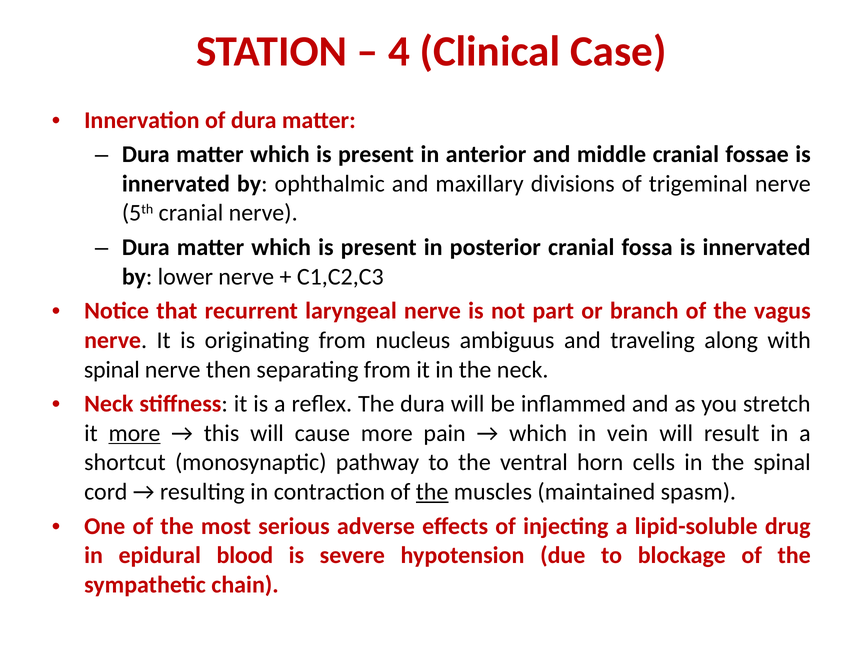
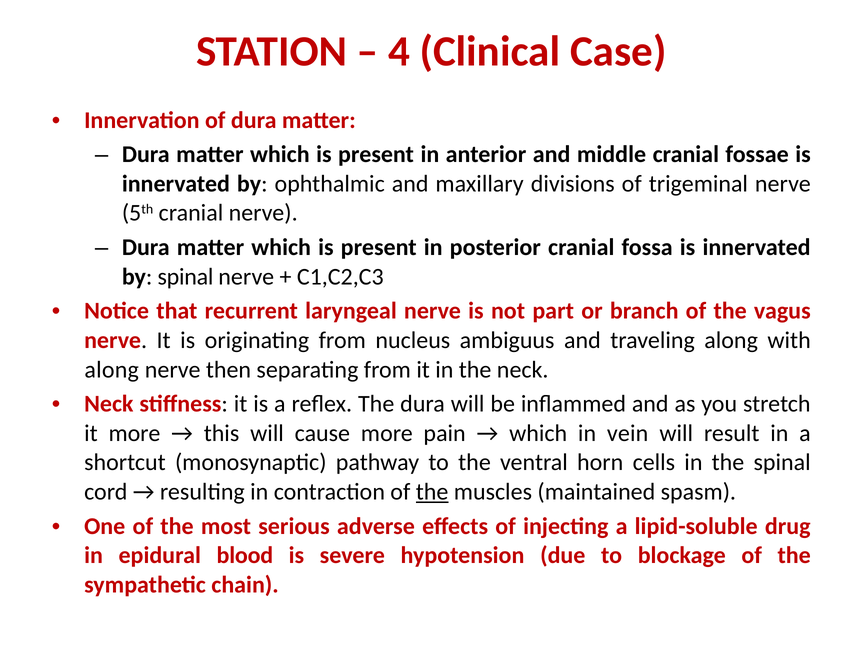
by lower: lower -> spinal
spinal at (112, 369): spinal -> along
more at (134, 433) underline: present -> none
